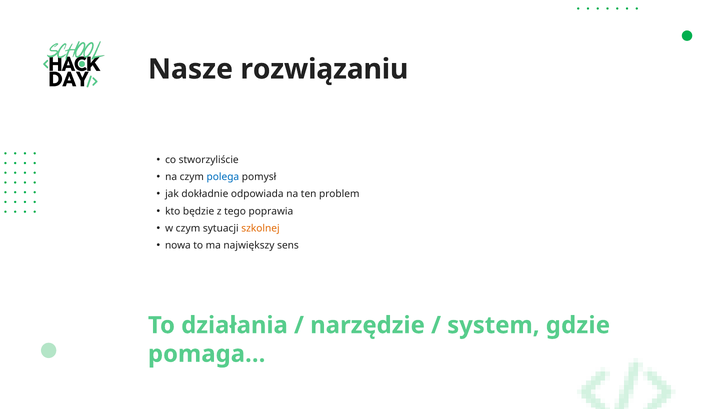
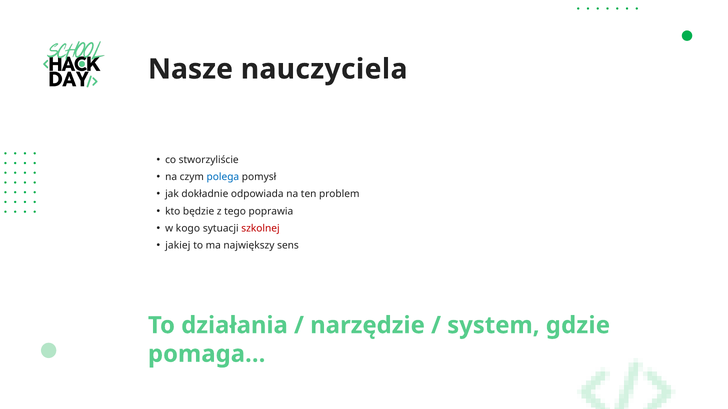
rozwiązaniu: rozwiązaniu -> nauczyciela
w czym: czym -> kogo
szkolnej colour: orange -> red
nowa: nowa -> jakiej
